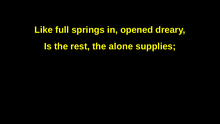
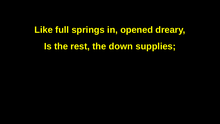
alone: alone -> down
